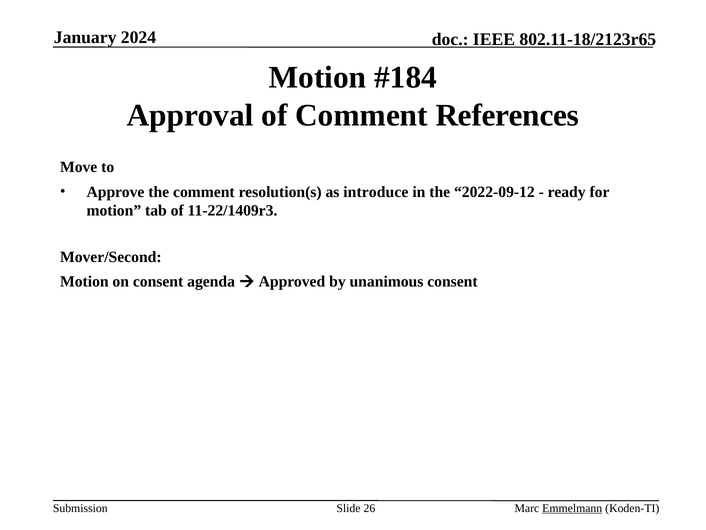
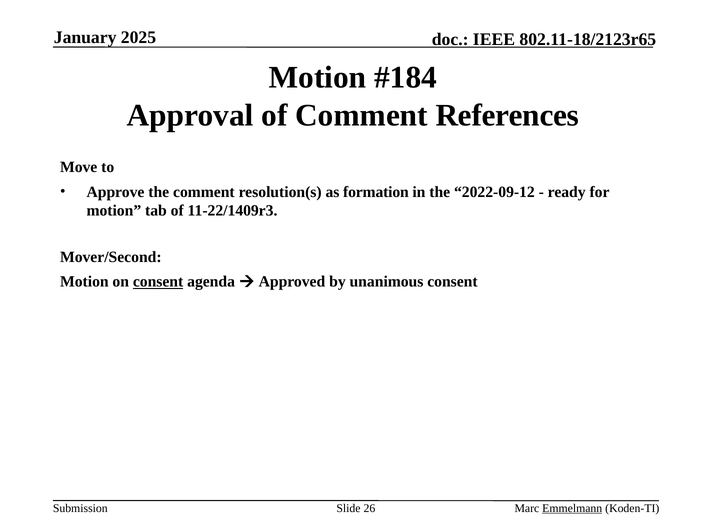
2024: 2024 -> 2025
introduce: introduce -> formation
consent at (158, 281) underline: none -> present
